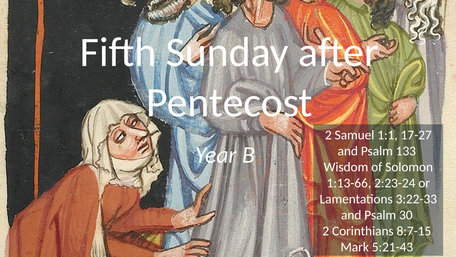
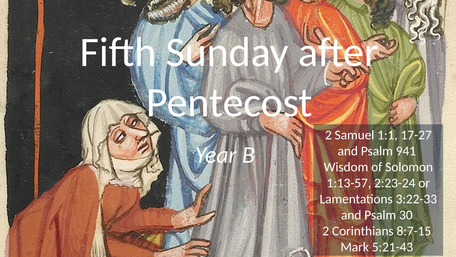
133: 133 -> 941
1:13-66: 1:13-66 -> 1:13-57
